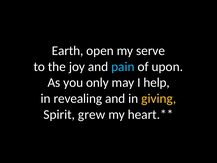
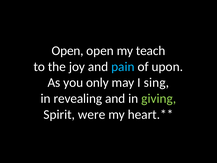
Earth at (68, 51): Earth -> Open
serve: serve -> teach
help: help -> sing
giving colour: yellow -> light green
grew: grew -> were
